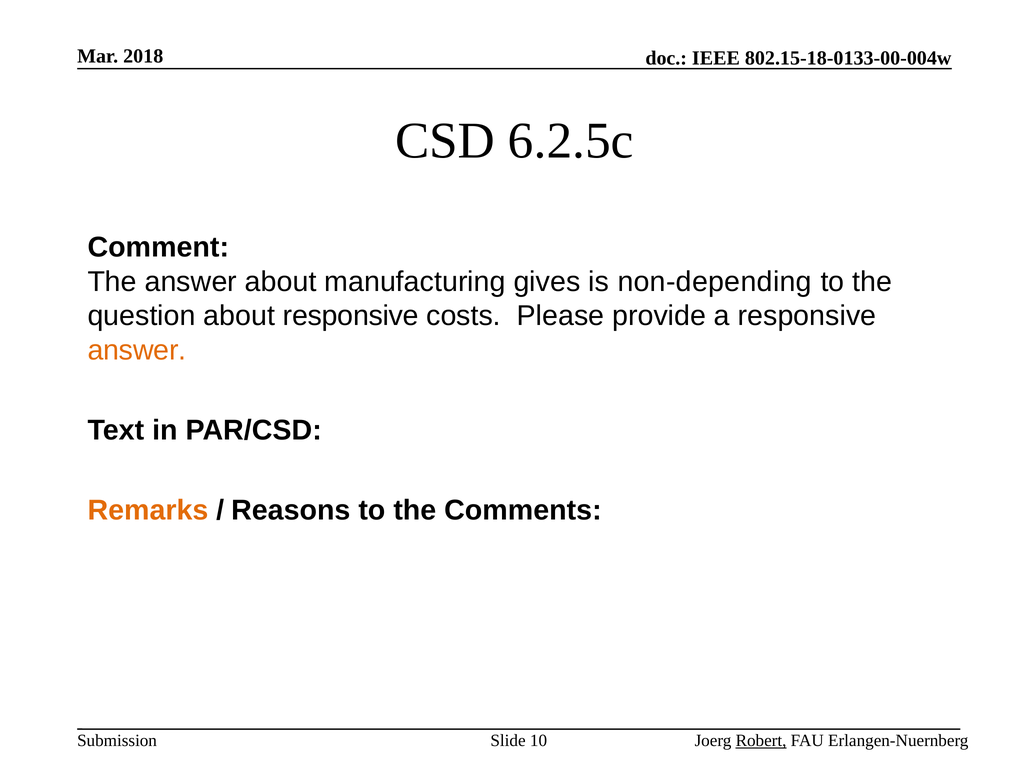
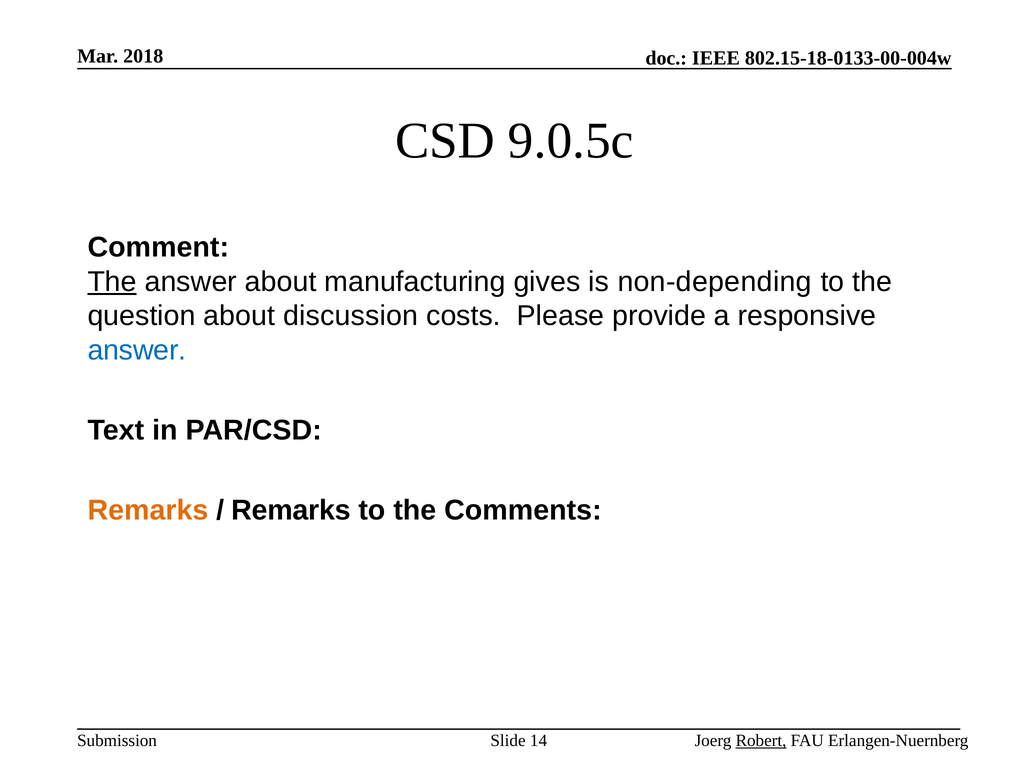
6.2.5c: 6.2.5c -> 9.0.5c
The at (112, 282) underline: none -> present
about responsive: responsive -> discussion
answer at (137, 350) colour: orange -> blue
Reasons at (291, 510): Reasons -> Remarks
10: 10 -> 14
